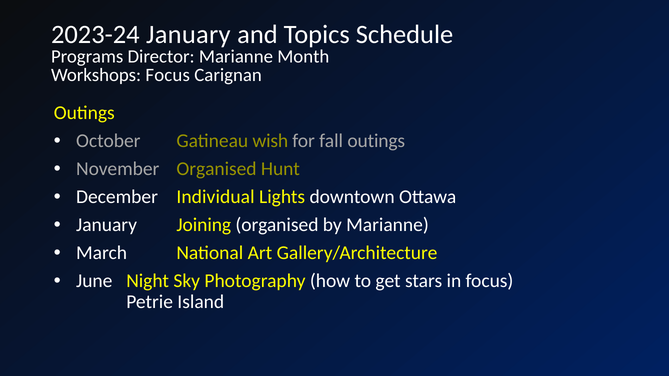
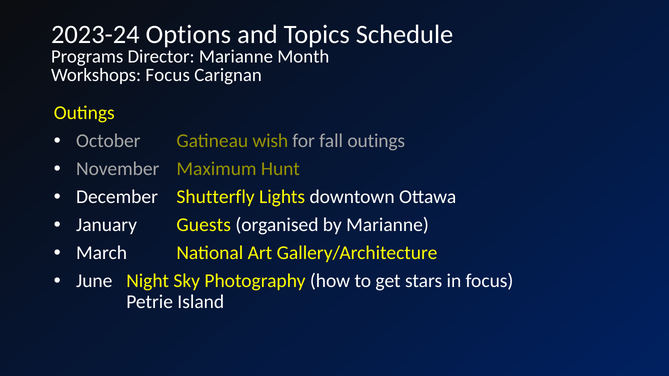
2023-24 January: January -> Options
November Organised: Organised -> Maximum
Individual: Individual -> Shutterfly
Joining: Joining -> Guests
